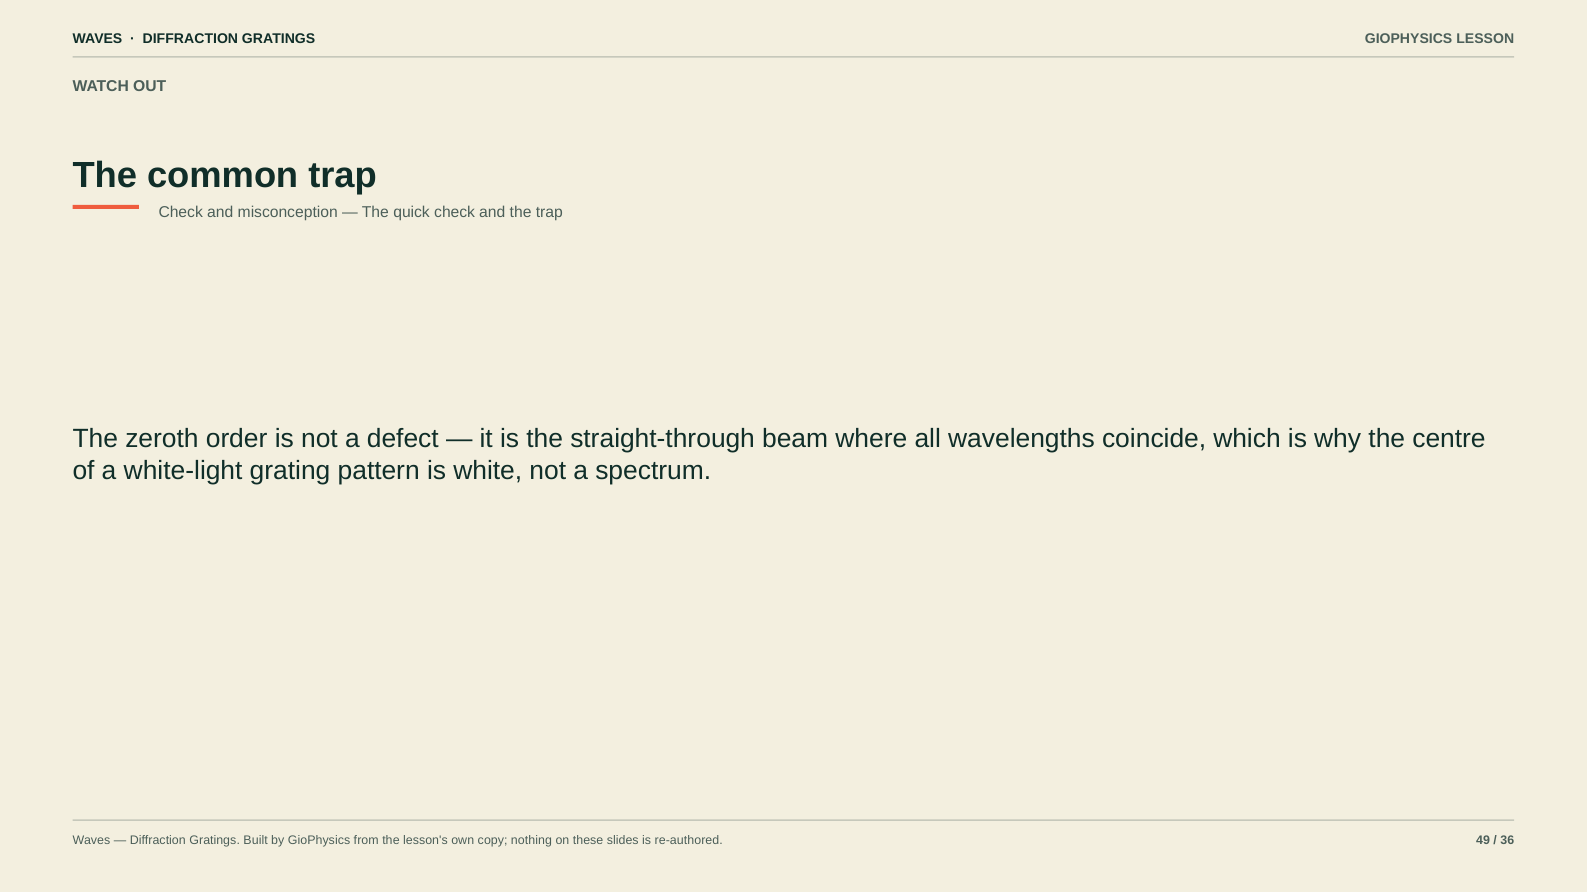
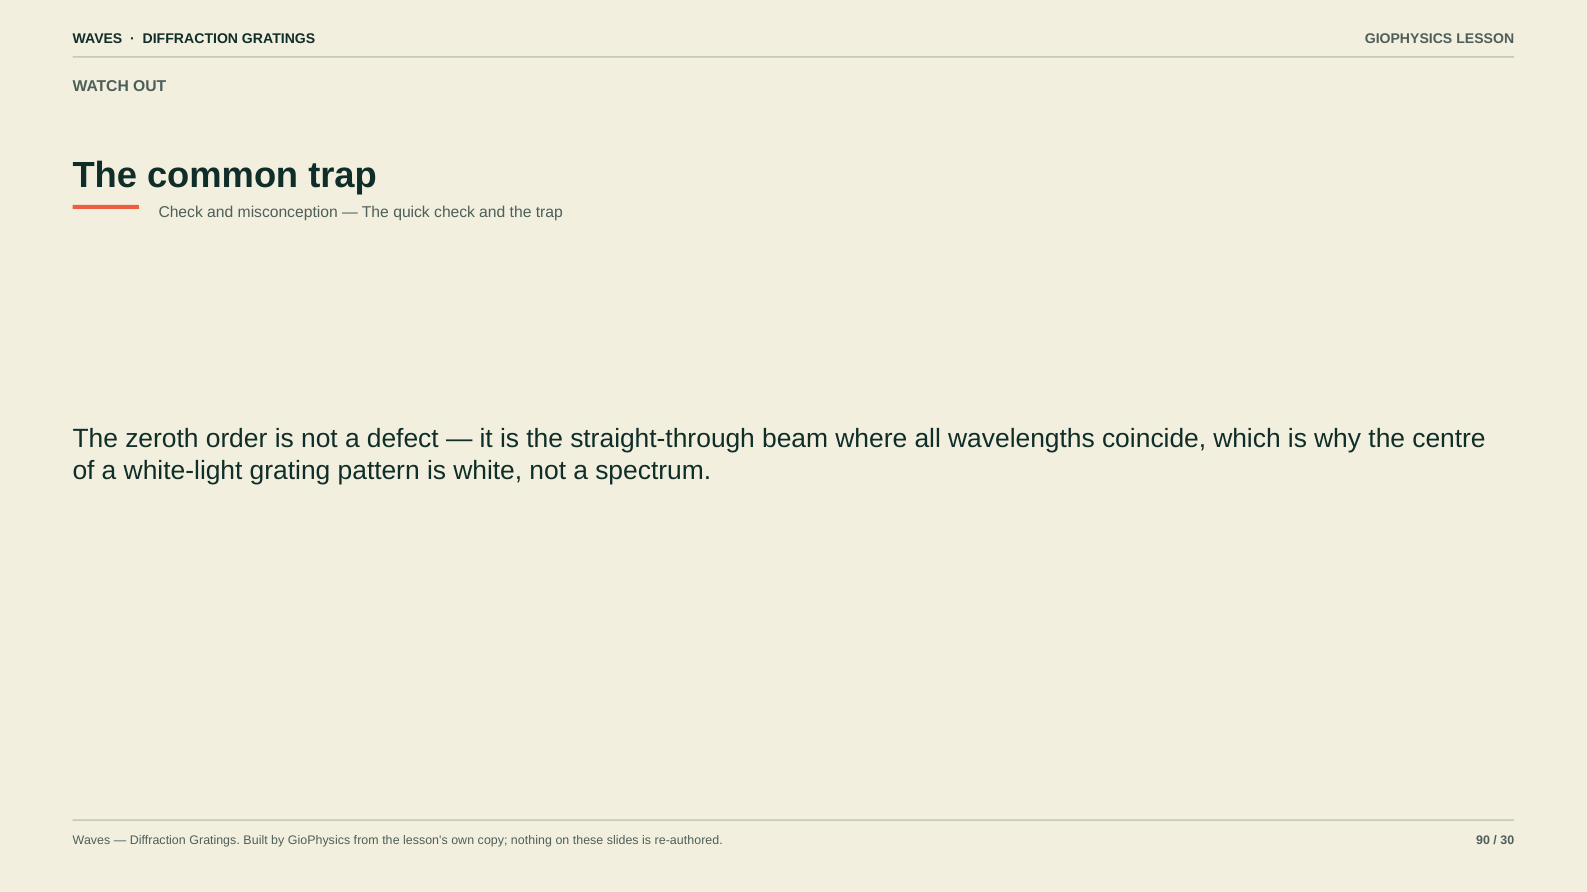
49: 49 -> 90
36: 36 -> 30
